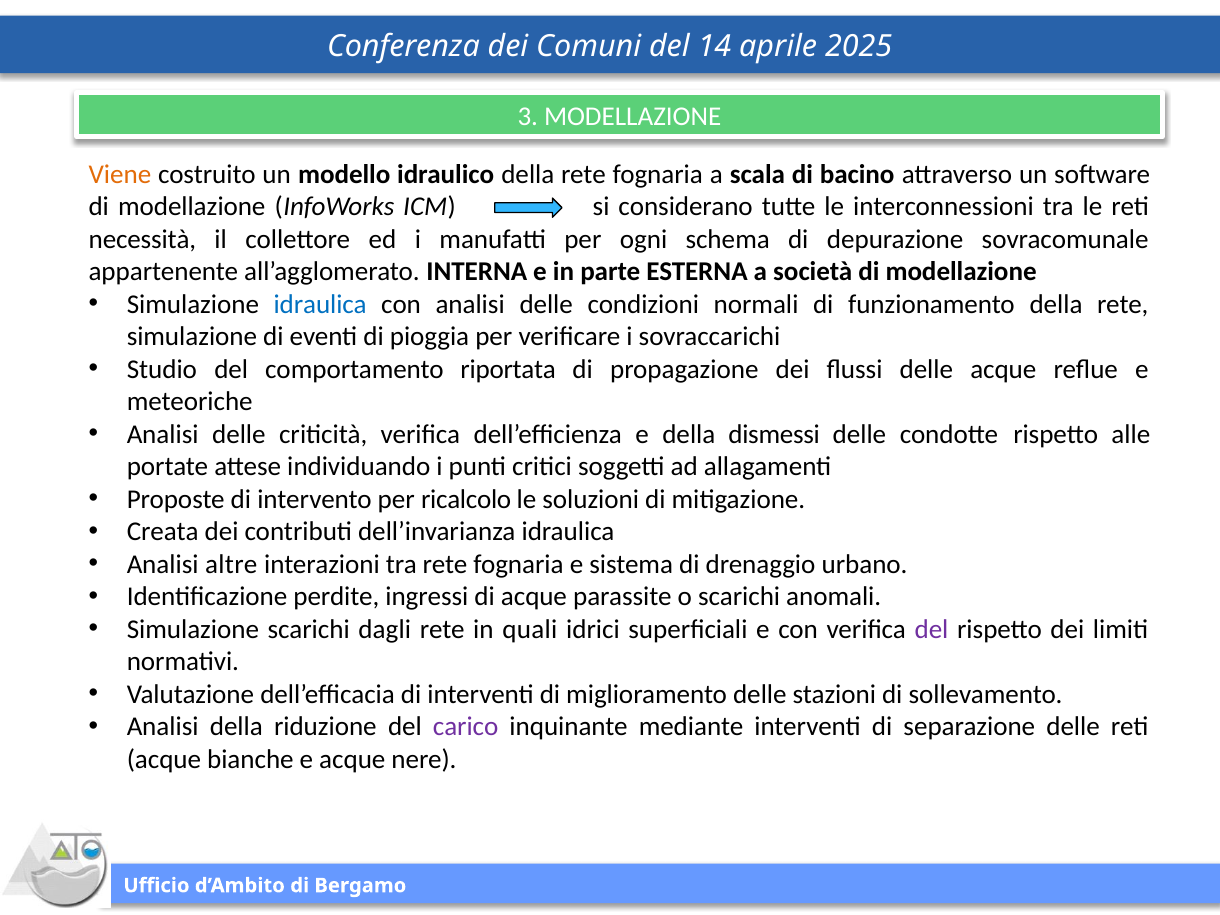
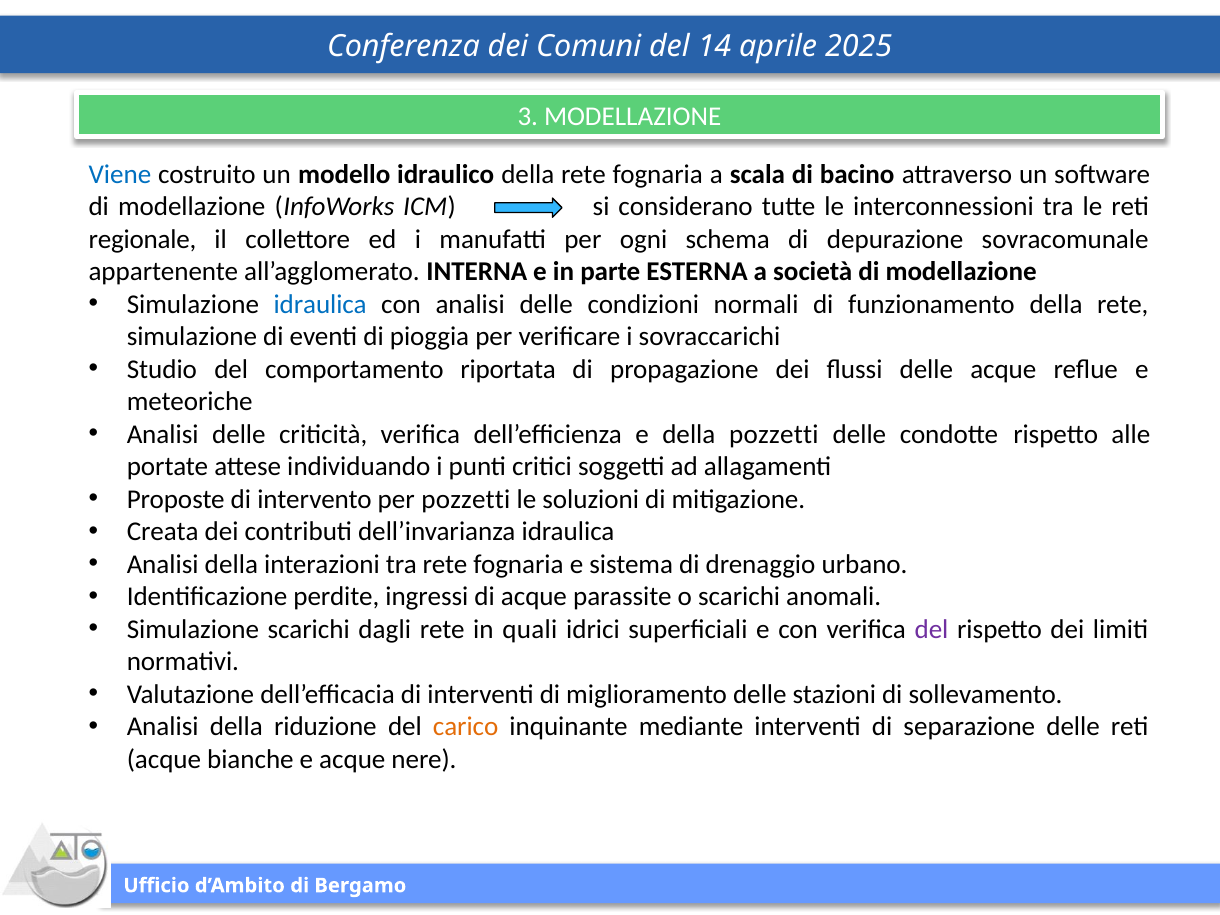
Viene colour: orange -> blue
necessità: necessità -> regionale
della dismessi: dismessi -> pozzetti
per ricalcolo: ricalcolo -> pozzetti
altre at (231, 564): altre -> della
carico colour: purple -> orange
